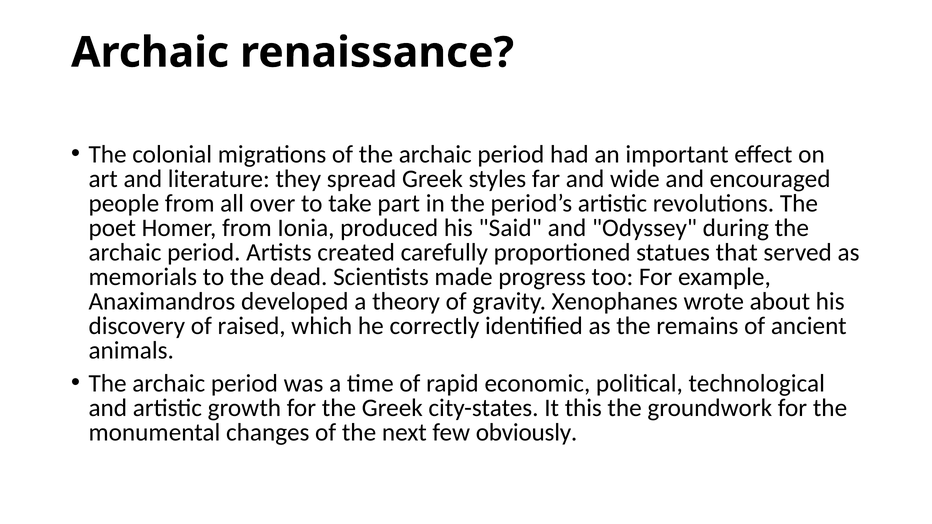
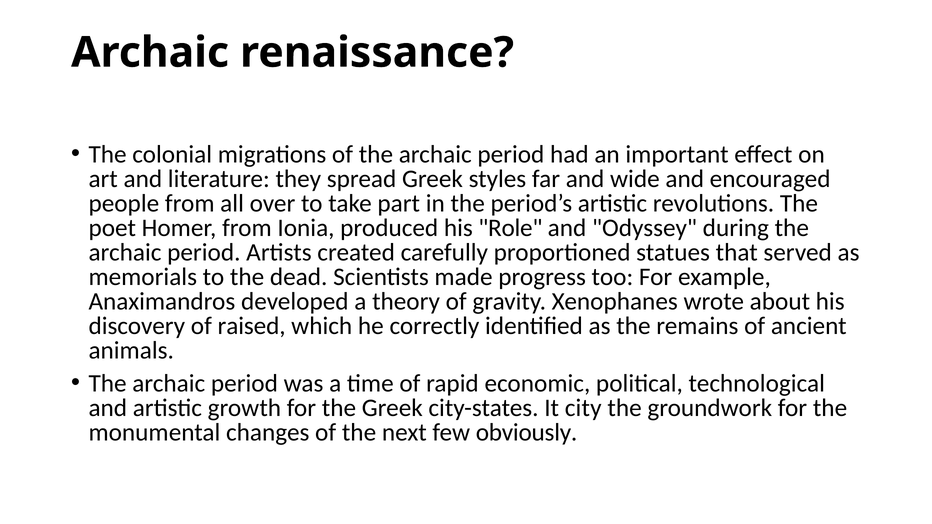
Said: Said -> Role
this: this -> city
